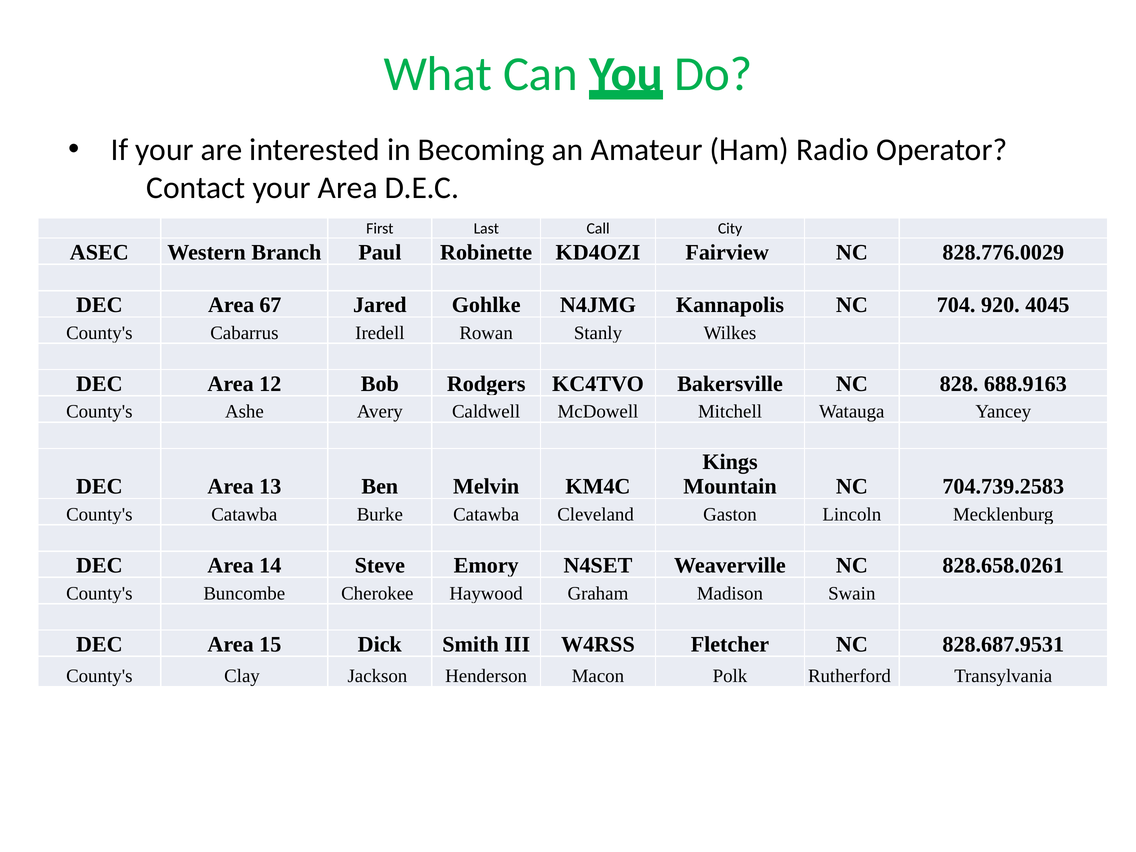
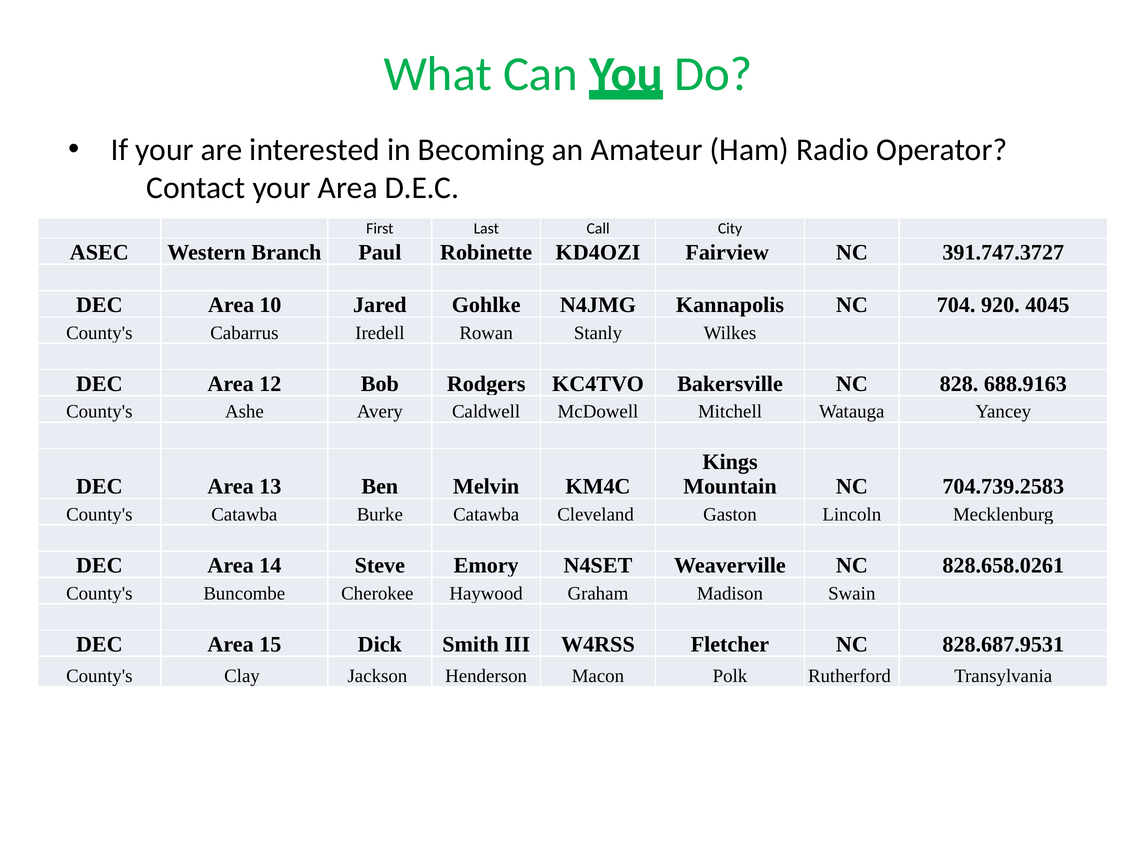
828.776.0029: 828.776.0029 -> 391.747.3727
67: 67 -> 10
